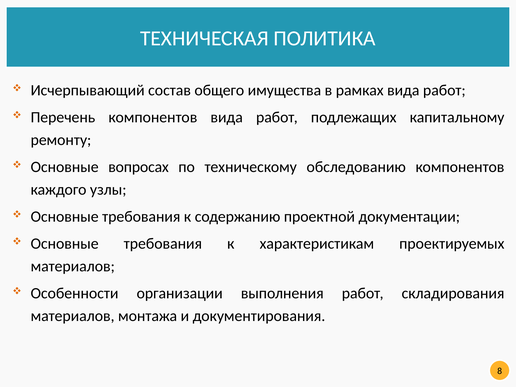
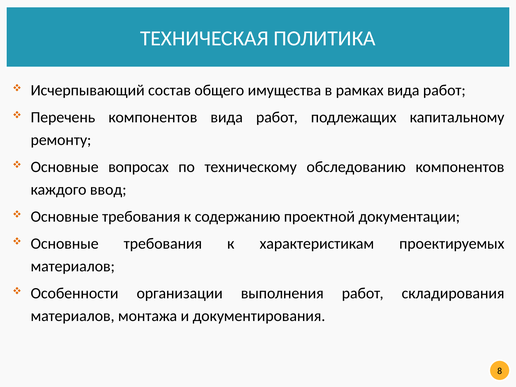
узлы: узлы -> ввод
